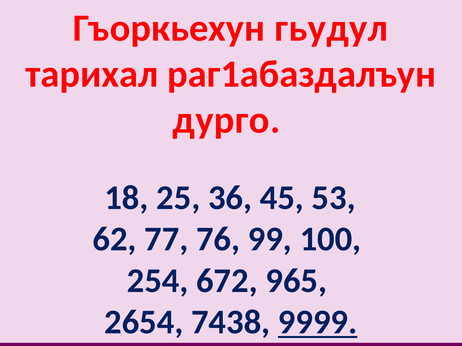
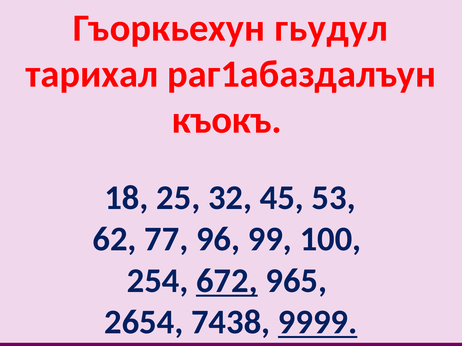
дурго: дурго -> къокъ
36: 36 -> 32
76: 76 -> 96
672 underline: none -> present
